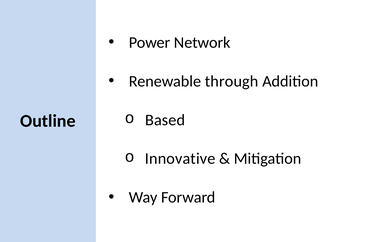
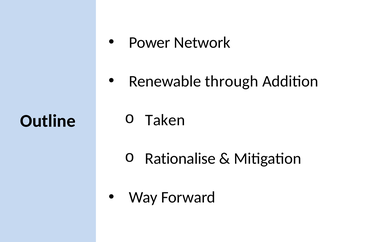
Based: Based -> Taken
Innovative: Innovative -> Rationalise
